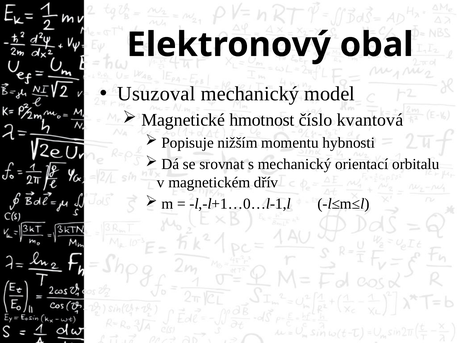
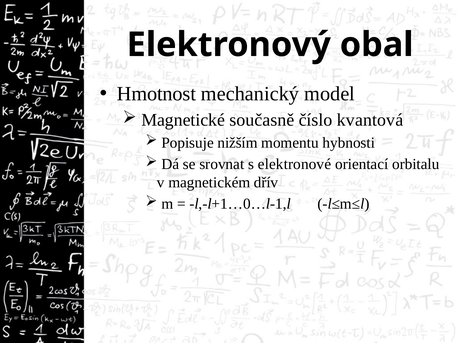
Usuzoval: Usuzoval -> Hmotnost
hmotnost: hmotnost -> současně
s mechanický: mechanický -> elektronové
